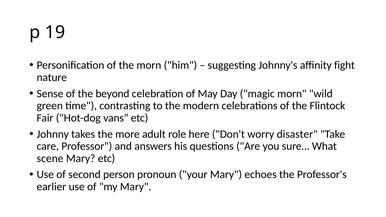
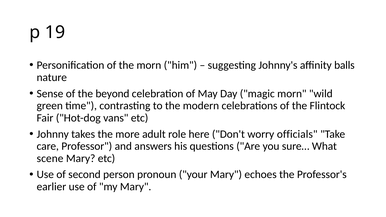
fight: fight -> balls
disaster: disaster -> officials
